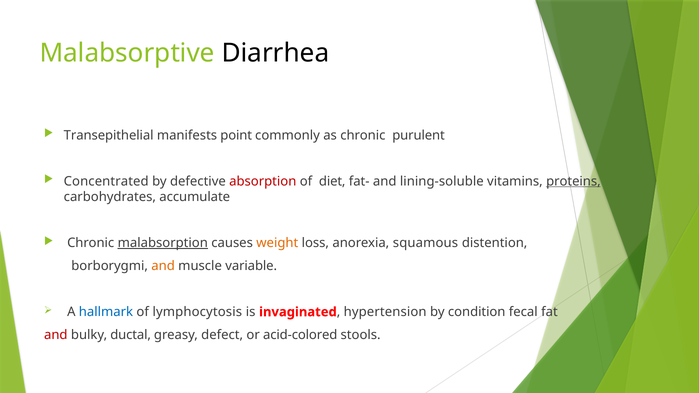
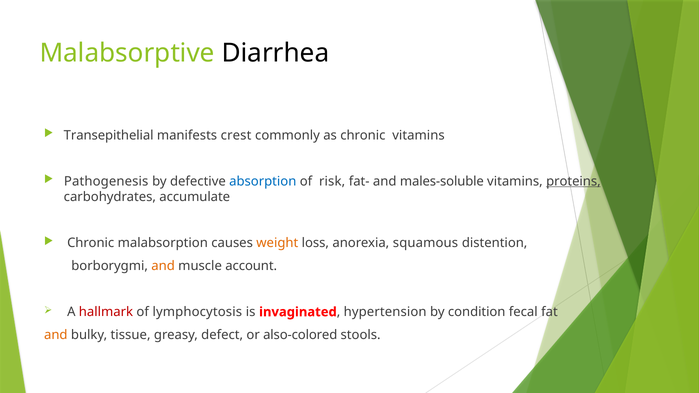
point: point -> crest
chronic purulent: purulent -> vitamins
Concentrated: Concentrated -> Pathogenesis
absorption colour: red -> blue
diet: diet -> risk
lining-soluble: lining-soluble -> males-soluble
malabsorption underline: present -> none
variable: variable -> account
hallmark colour: blue -> red
and at (56, 335) colour: red -> orange
ductal: ductal -> tissue
acid-colored: acid-colored -> also-colored
